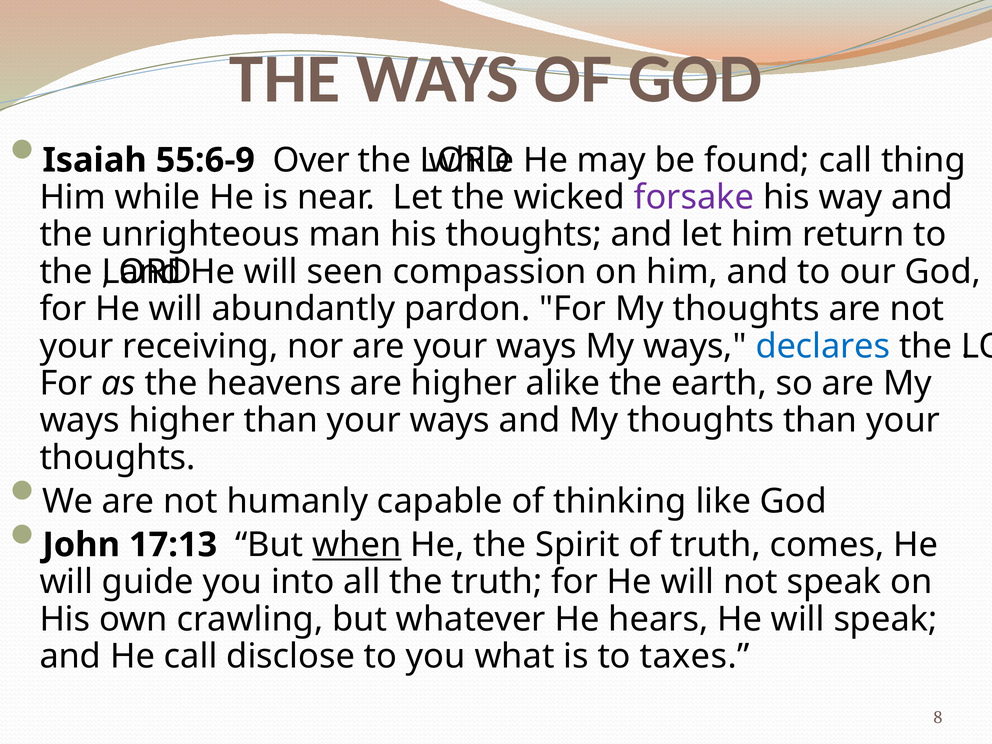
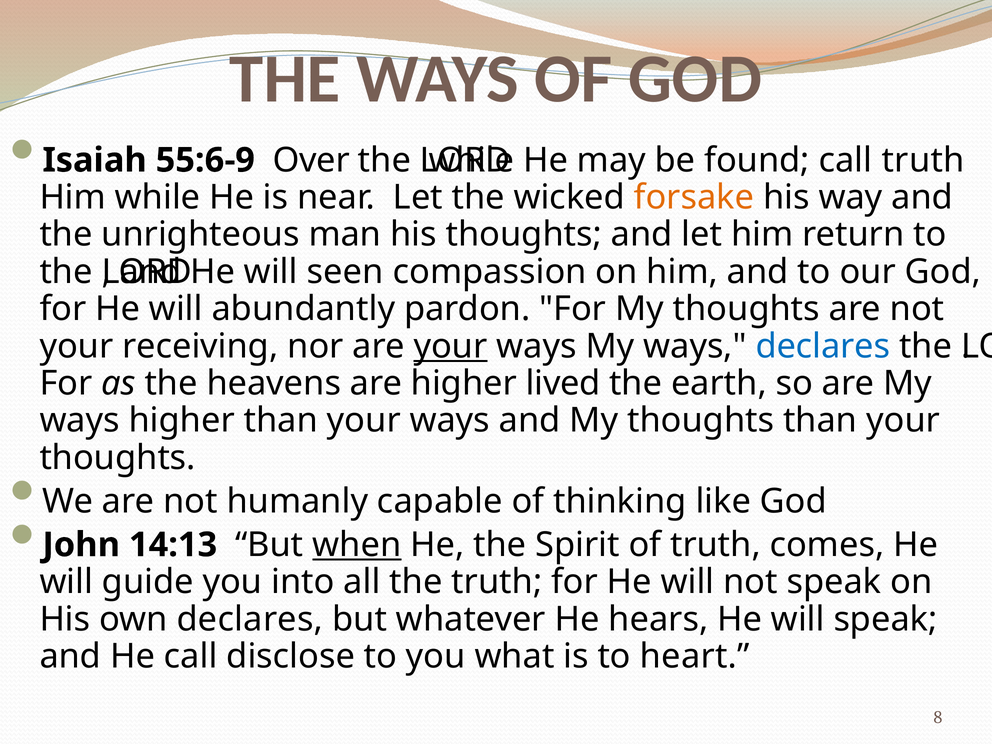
call thing: thing -> truth
forsake colour: purple -> orange
your at (450, 346) underline: none -> present
alike: alike -> lived
17:13: 17:13 -> 14:13
own crawling: crawling -> declares
taxes: taxes -> heart
